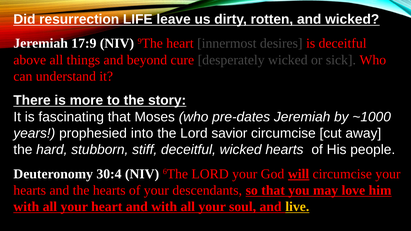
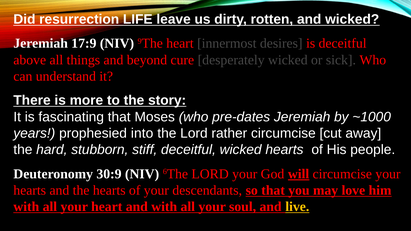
savior: savior -> rather
30:4: 30:4 -> 30:9
